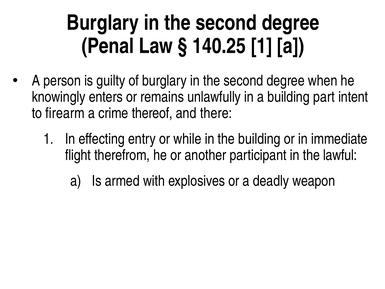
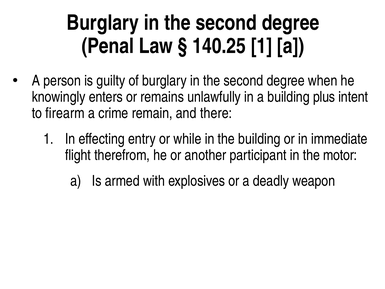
part: part -> plus
thereof: thereof -> remain
lawful: lawful -> motor
